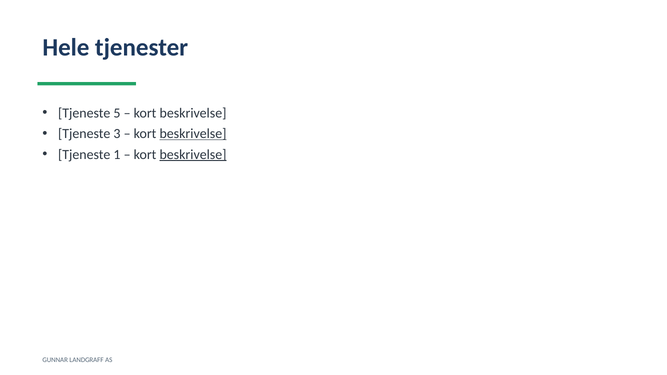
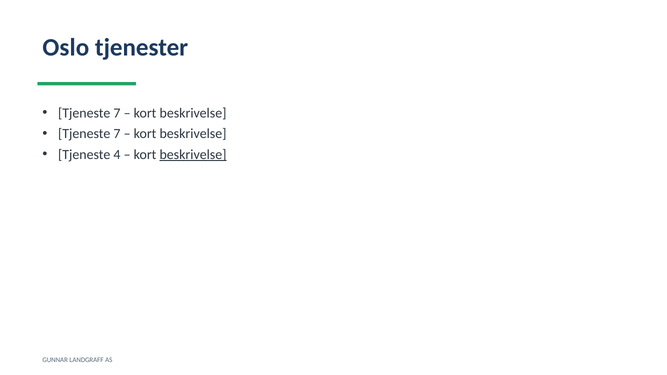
Hele: Hele -> Oslo
5 at (117, 113): 5 -> 7
3 at (117, 134): 3 -> 7
beskrivelse at (193, 134) underline: present -> none
1: 1 -> 4
